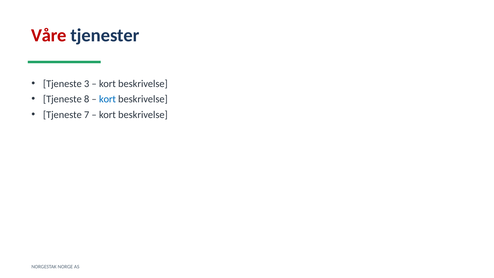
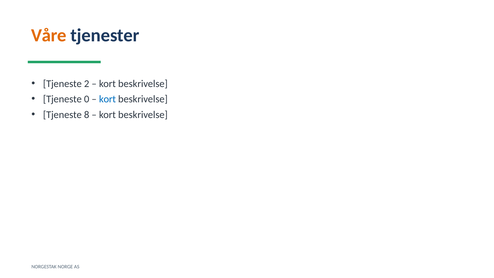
Våre colour: red -> orange
3: 3 -> 2
8: 8 -> 0
7: 7 -> 8
